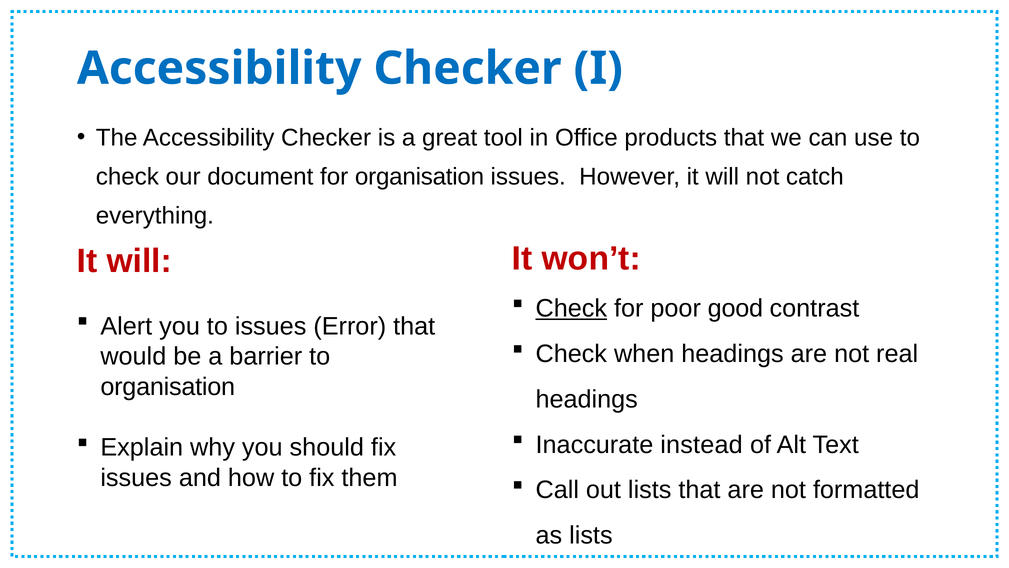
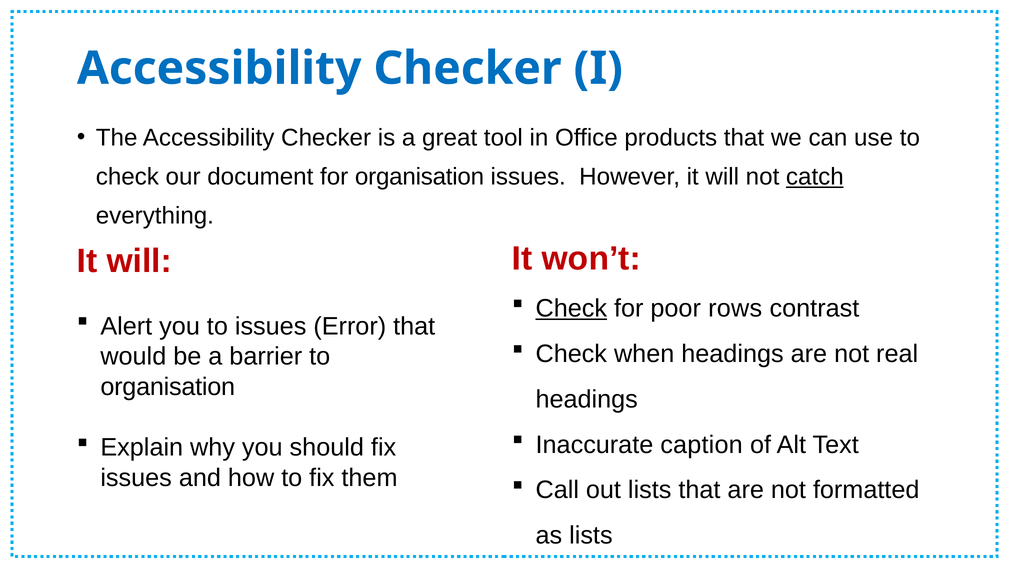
catch underline: none -> present
good: good -> rows
instead: instead -> caption
